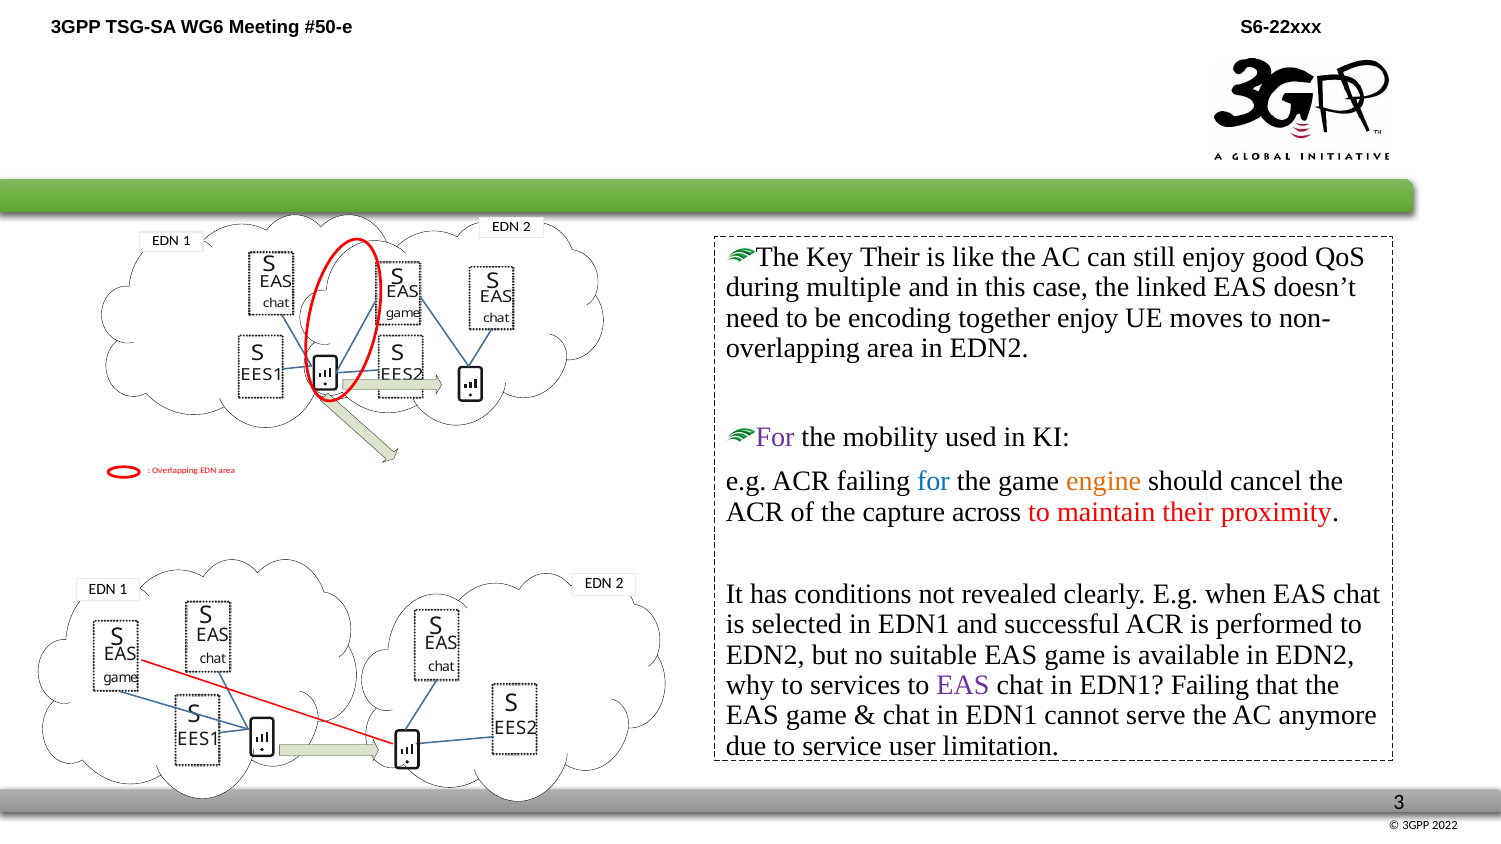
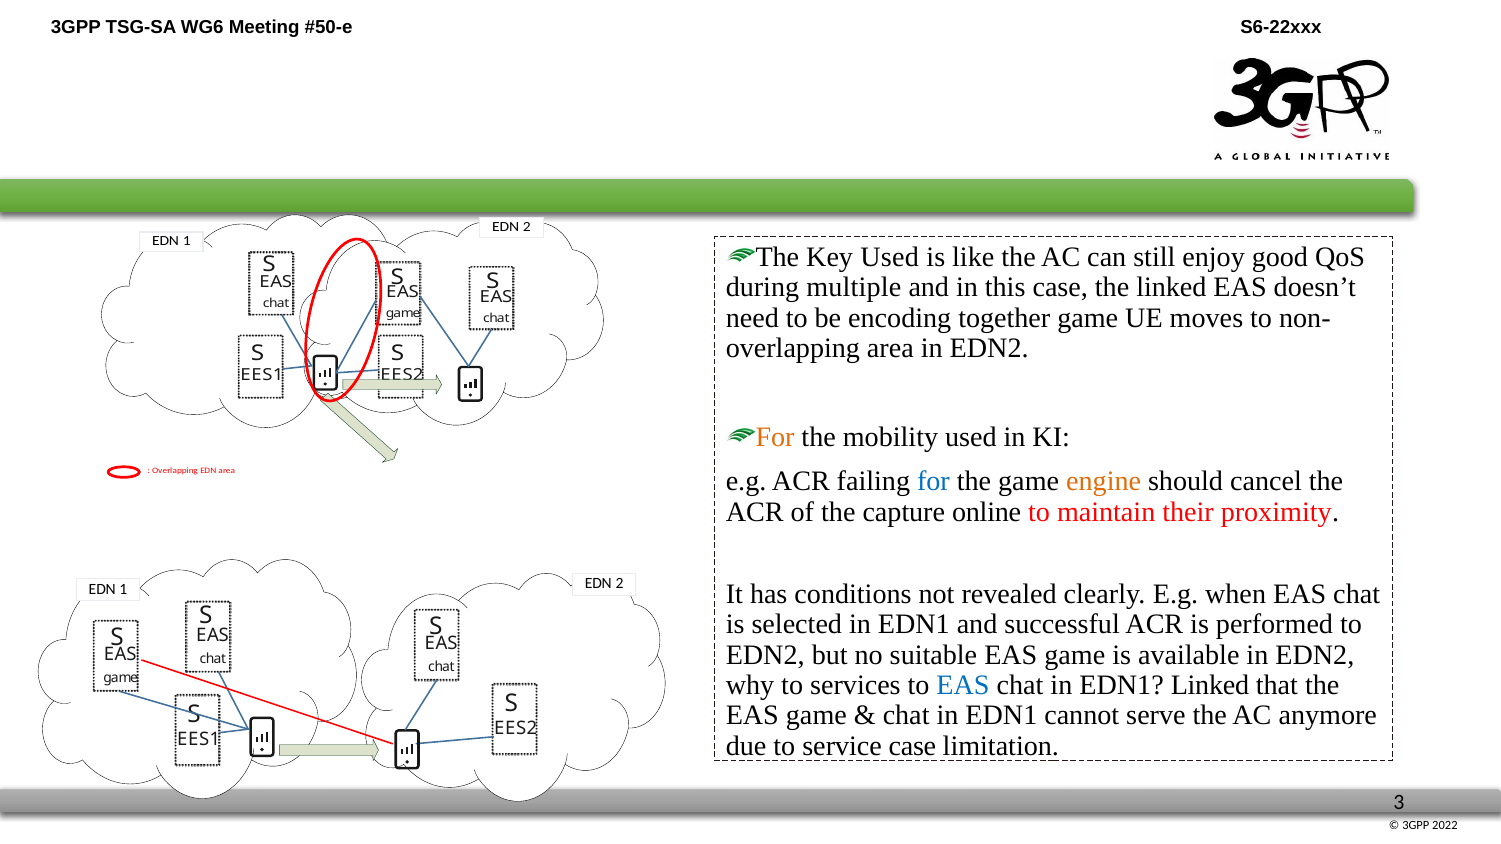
Key Their: Their -> Used
together enjoy: enjoy -> game
For at (775, 437) colour: purple -> orange
across: across -> online
EAS at (963, 686) colour: purple -> blue
EDN1 Failing: Failing -> Linked
service user: user -> case
